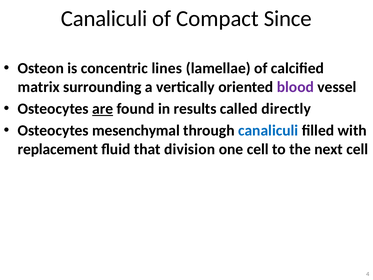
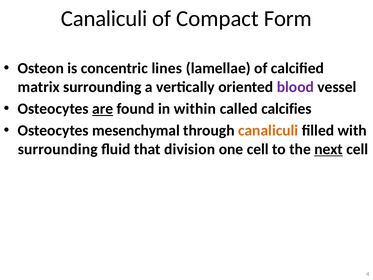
Since: Since -> Form
results: results -> within
directly: directly -> calcifies
canaliculi at (268, 130) colour: blue -> orange
replacement at (58, 149): replacement -> surrounding
next underline: none -> present
